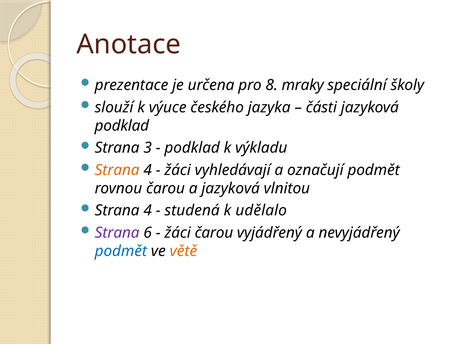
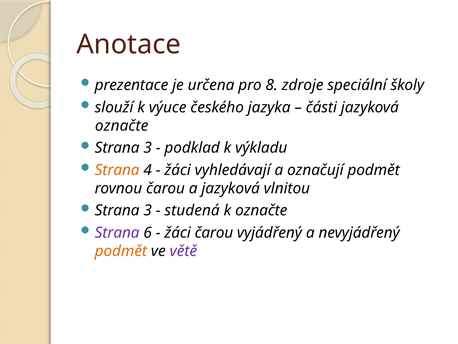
mraky: mraky -> zdroje
podklad at (122, 125): podklad -> označte
4 at (148, 210): 4 -> 3
k udělalo: udělalo -> označte
podmět at (121, 251) colour: blue -> orange
větě colour: orange -> purple
